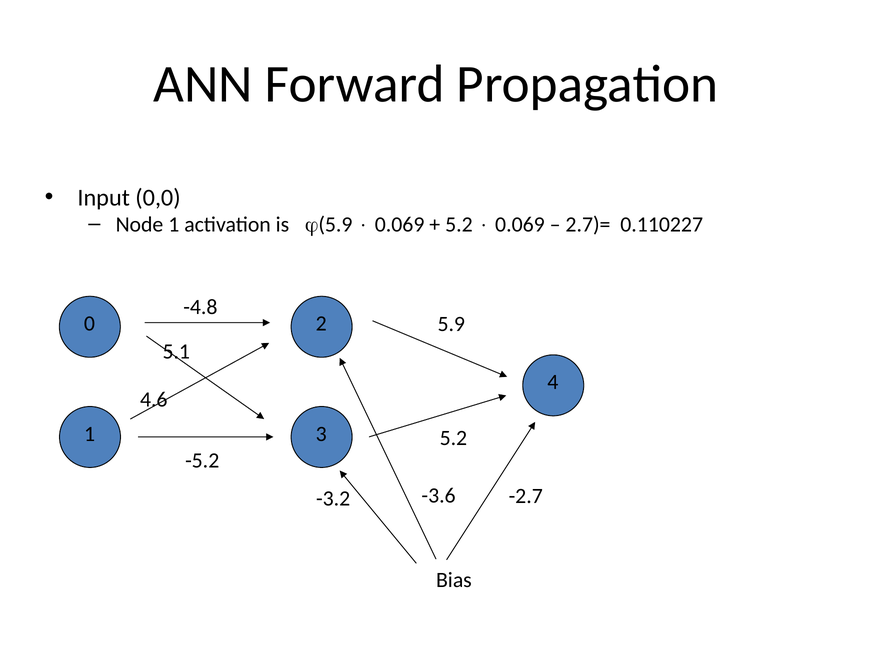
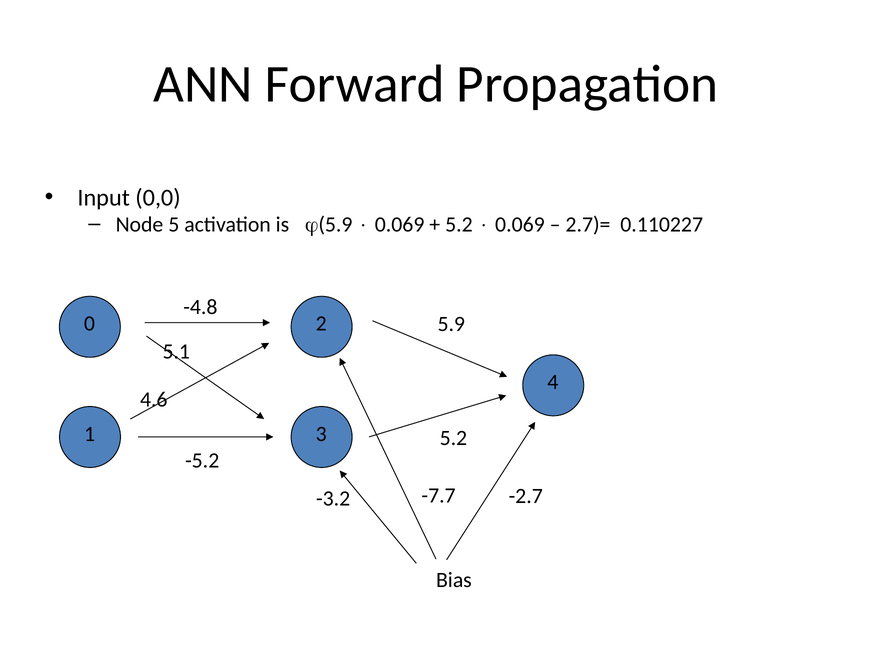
Node 1: 1 -> 5
-3.6: -3.6 -> -7.7
